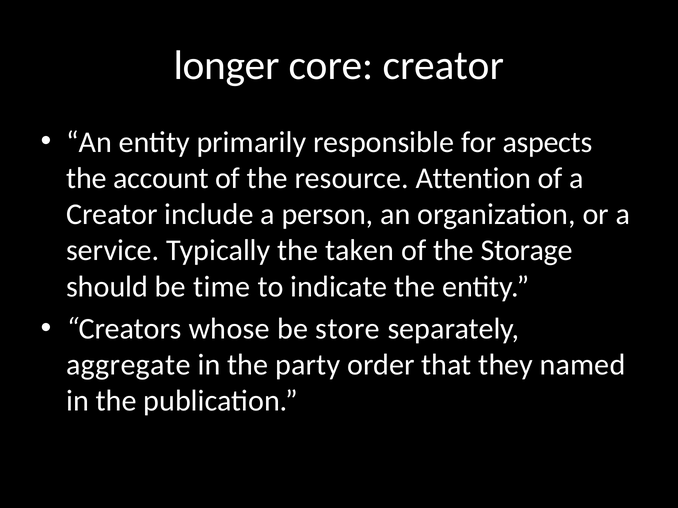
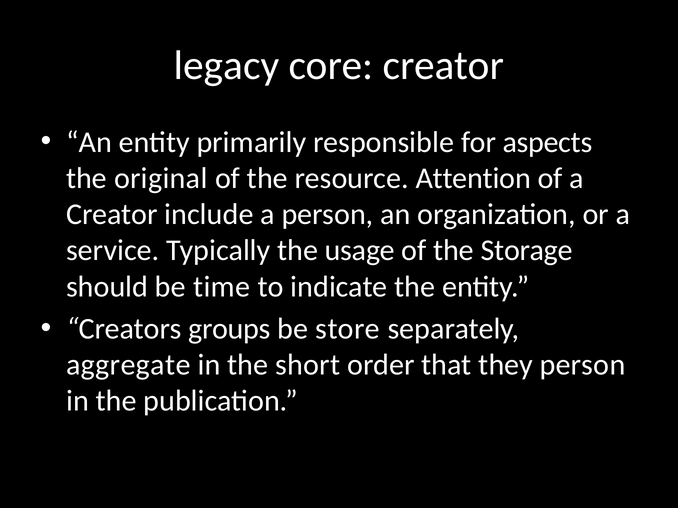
longer: longer -> legacy
account: account -> original
taken: taken -> usage
whose: whose -> groups
party: party -> short
they named: named -> person
